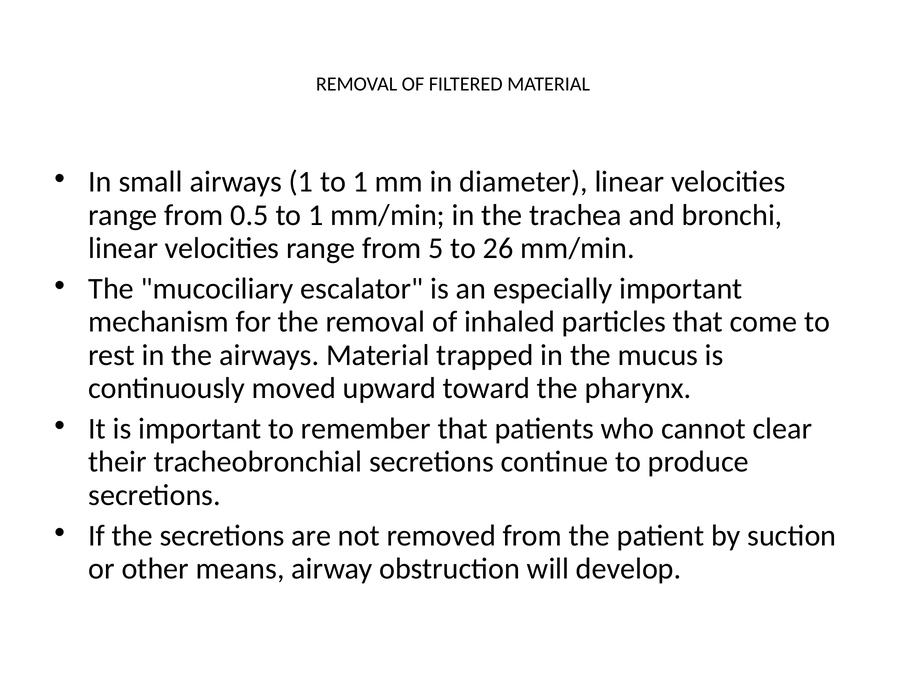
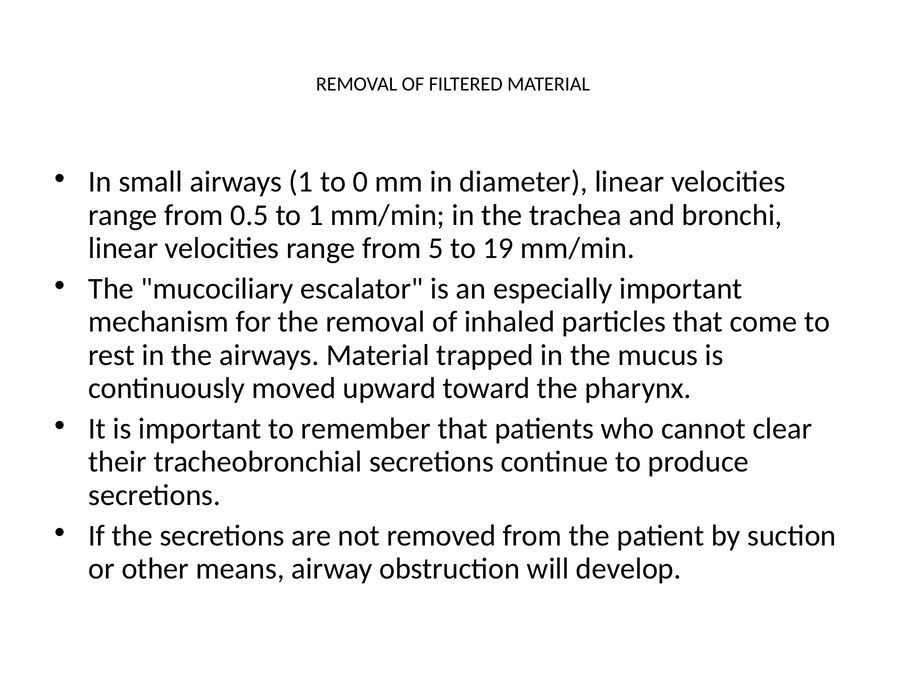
1 to 1: 1 -> 0
26: 26 -> 19
